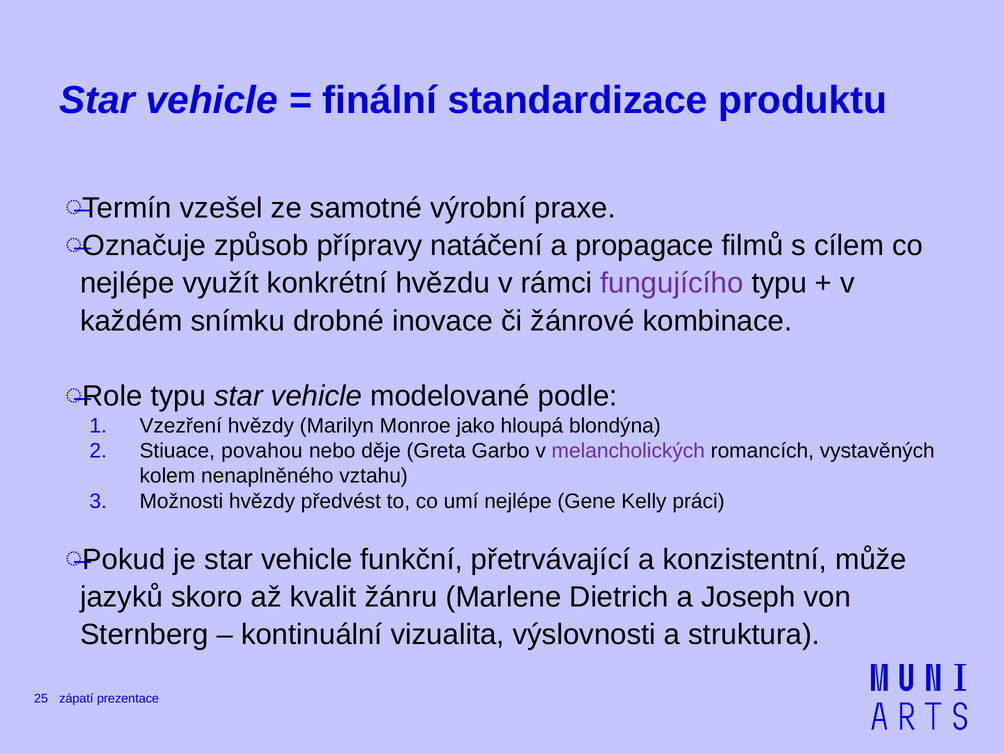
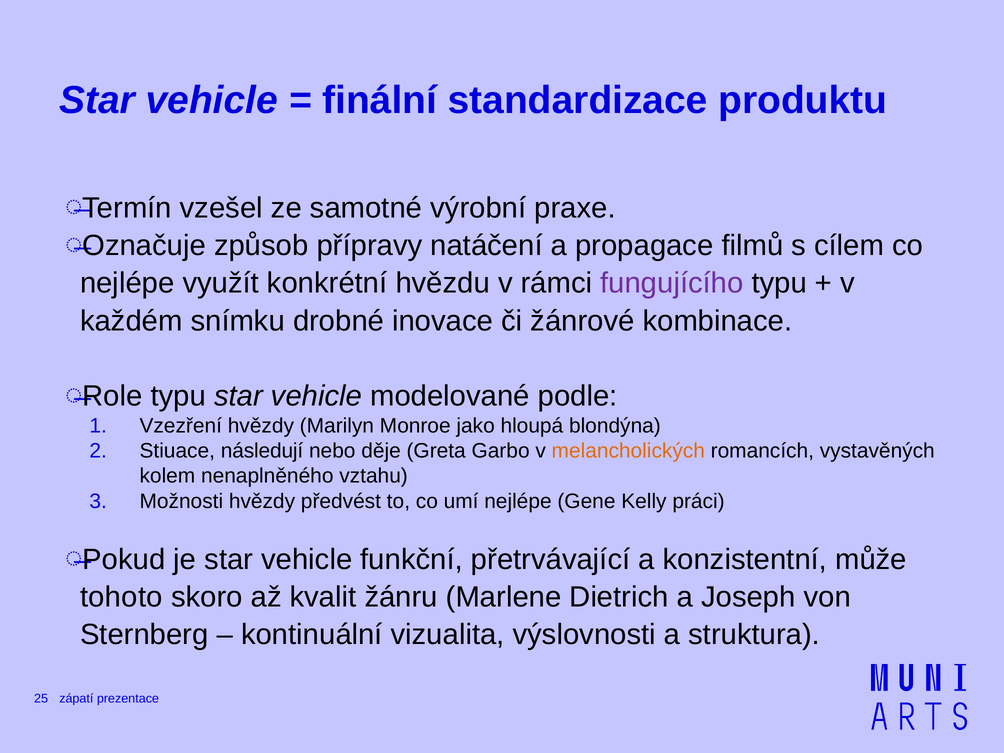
povahou: povahou -> následují
melancholických colour: purple -> orange
jazyků: jazyků -> tohoto
